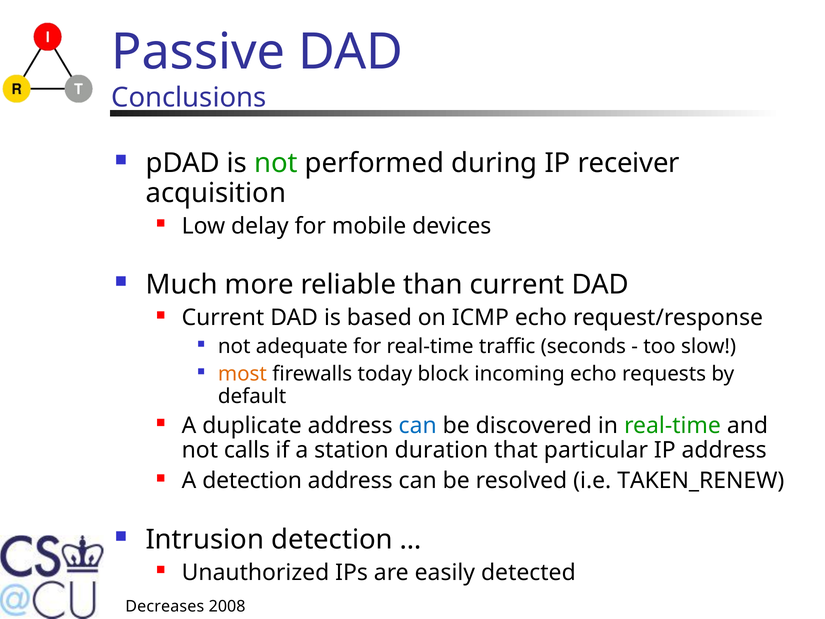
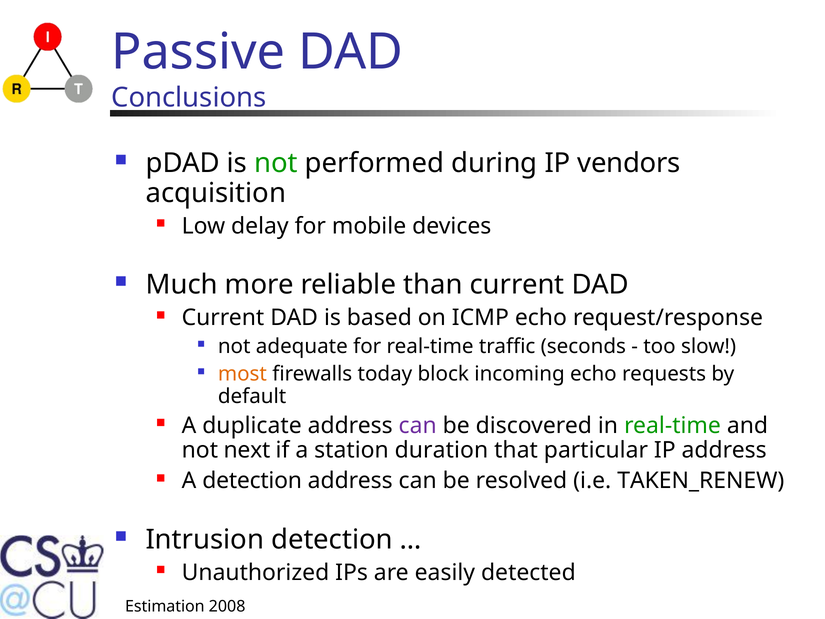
receiver: receiver -> vendors
can at (418, 425) colour: blue -> purple
calls: calls -> next
Decreases: Decreases -> Estimation
